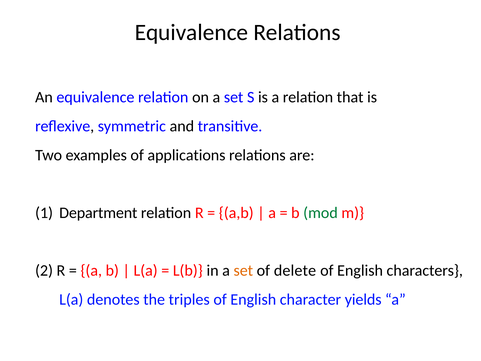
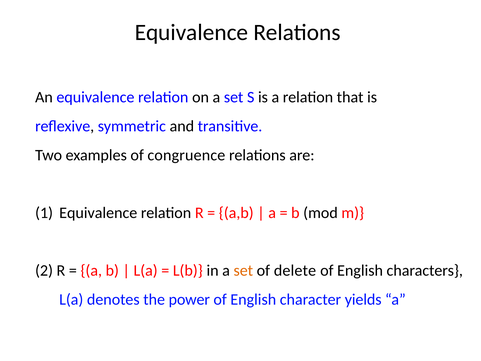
applications: applications -> congruence
Department at (98, 213): Department -> Equivalence
mod colour: green -> black
triples: triples -> power
